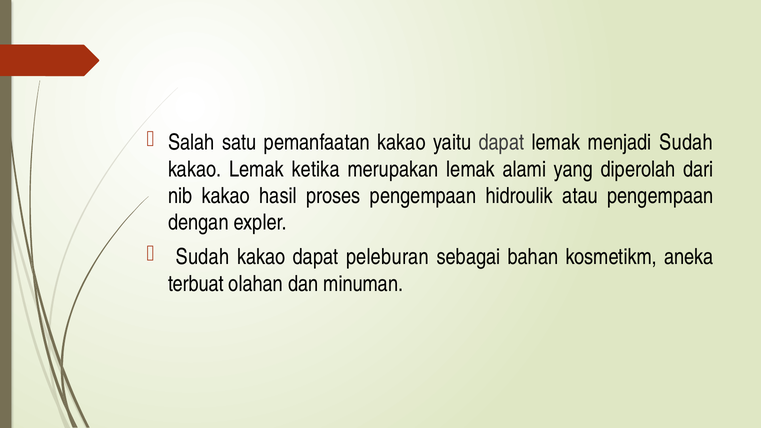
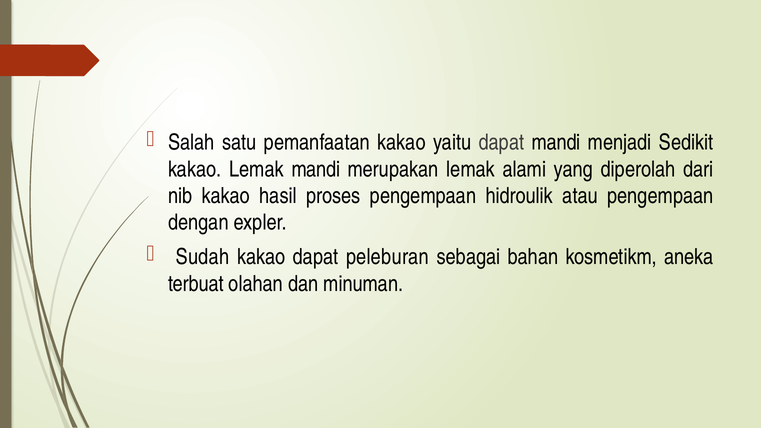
dapat lemak: lemak -> mandi
menjadi Sudah: Sudah -> Sedikit
Lemak ketika: ketika -> mandi
